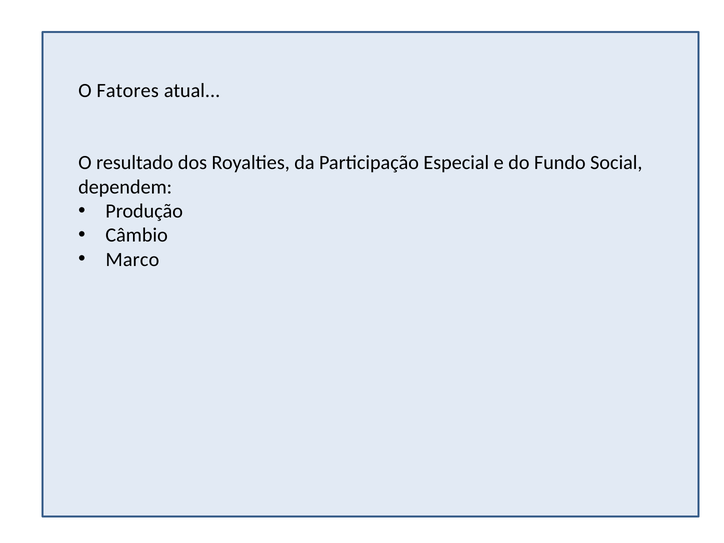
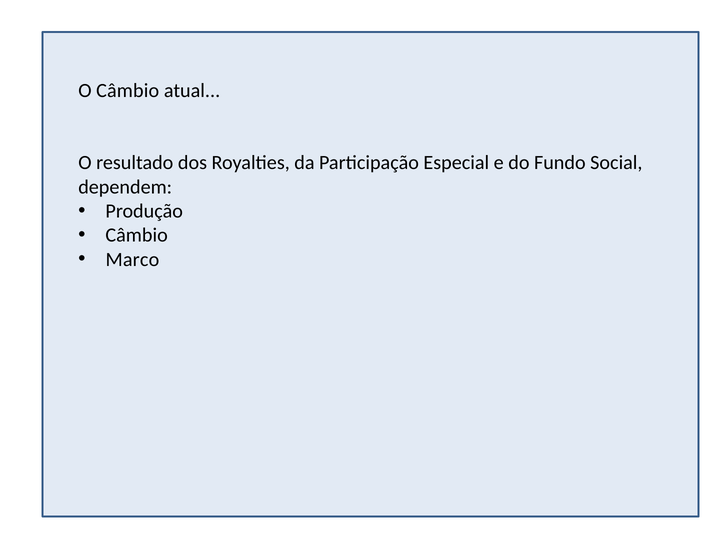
O Fatores: Fatores -> Câmbio
